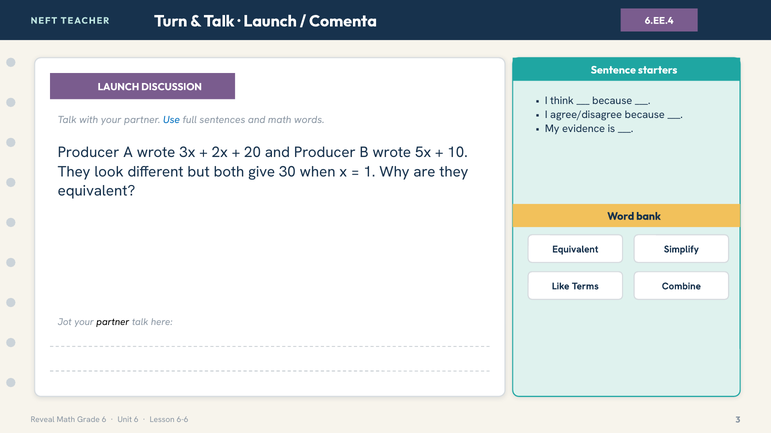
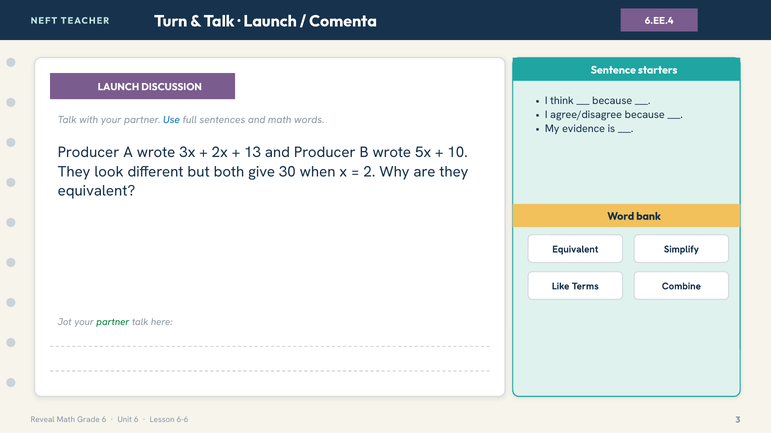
20: 20 -> 13
1: 1 -> 2
partner at (113, 323) colour: black -> green
